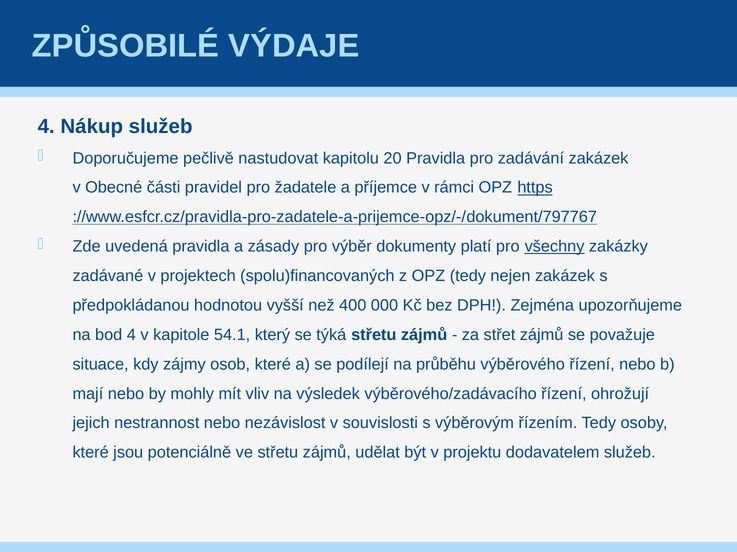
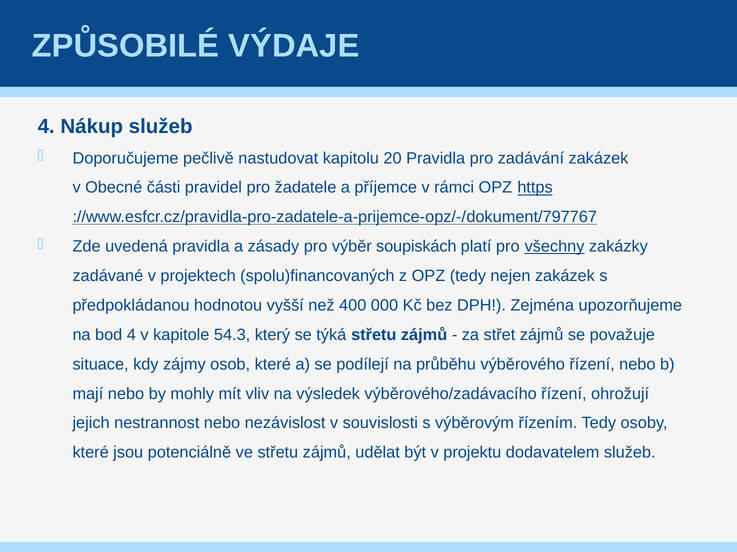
dokumenty: dokumenty -> soupiskách
54.1: 54.1 -> 54.3
